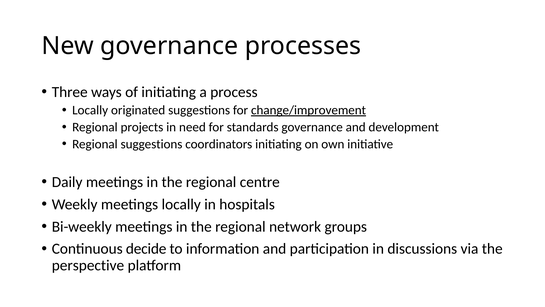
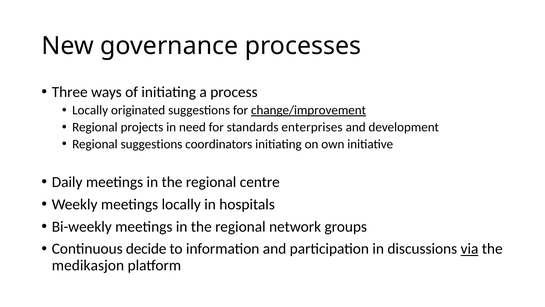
standards governance: governance -> enterprises
via underline: none -> present
perspective: perspective -> medikasjon
